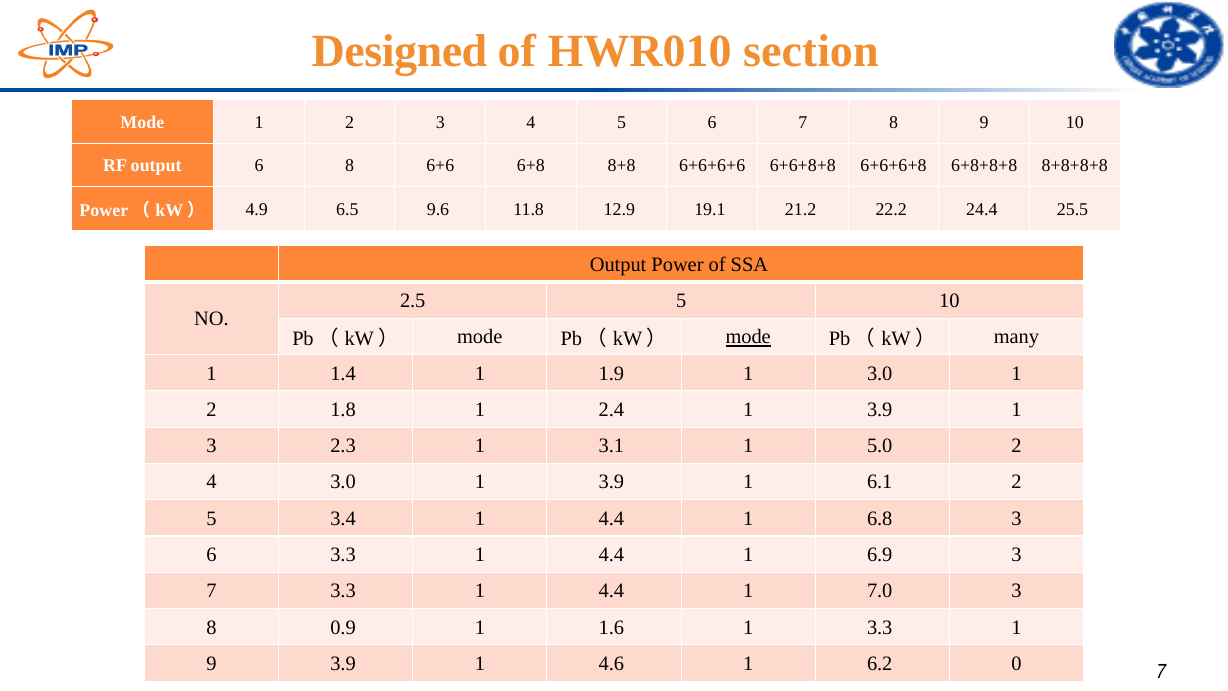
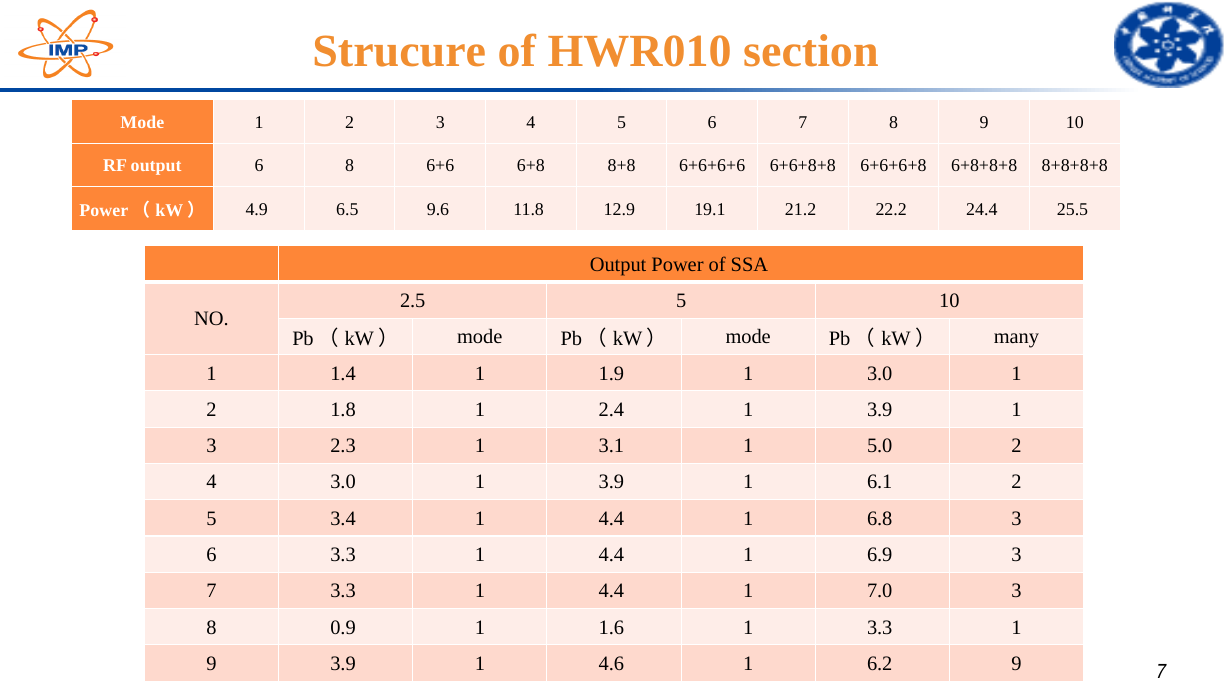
Designed: Designed -> Strucure
mode at (748, 337) underline: present -> none
6.2 0: 0 -> 9
